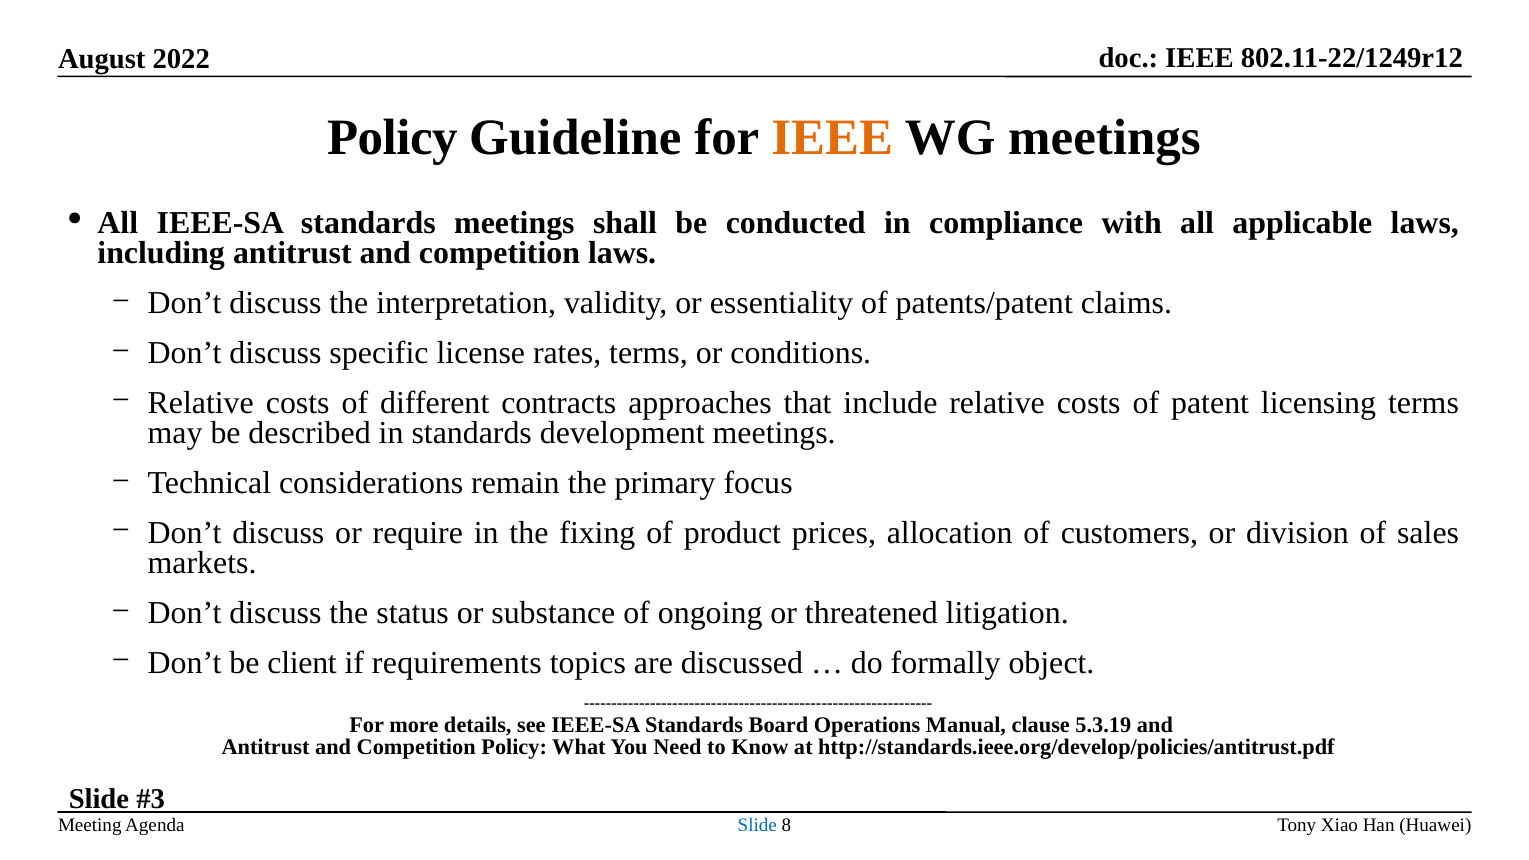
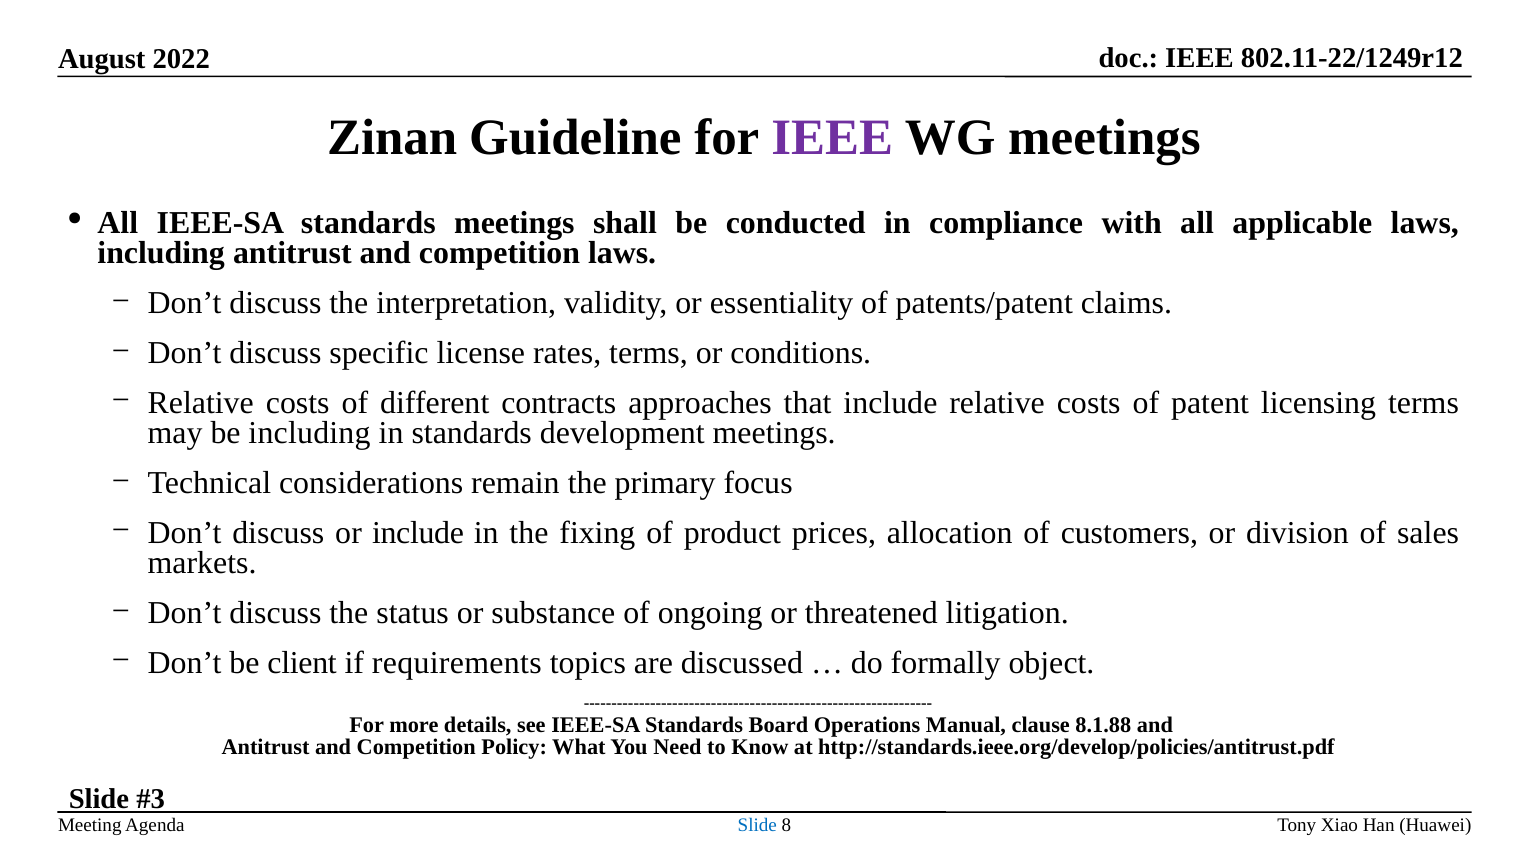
Policy at (392, 137): Policy -> Zinan
IEEE at (832, 137) colour: orange -> purple
be described: described -> including
or require: require -> include
5.3.19: 5.3.19 -> 8.1.88
